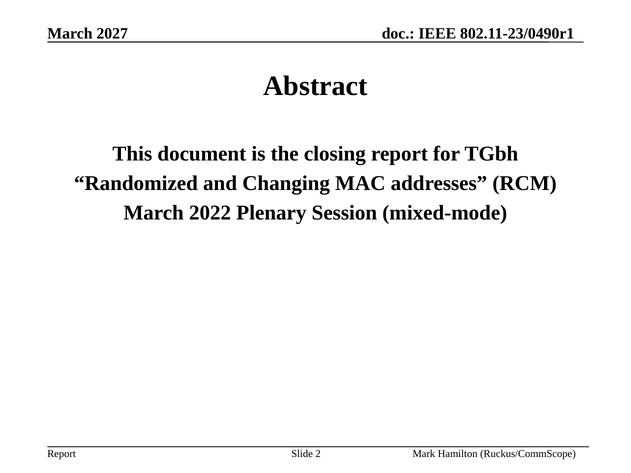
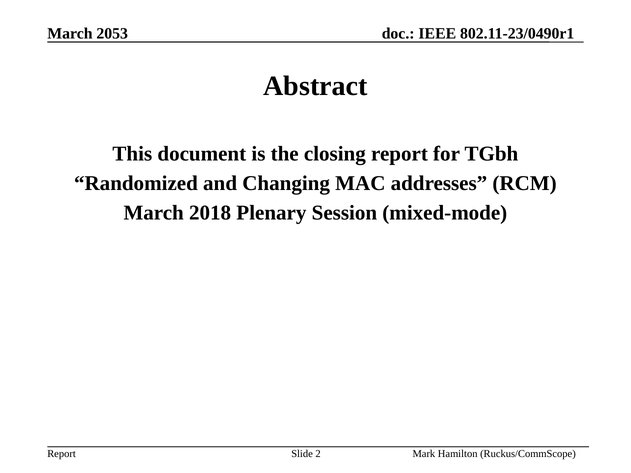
2027: 2027 -> 2053
2022: 2022 -> 2018
